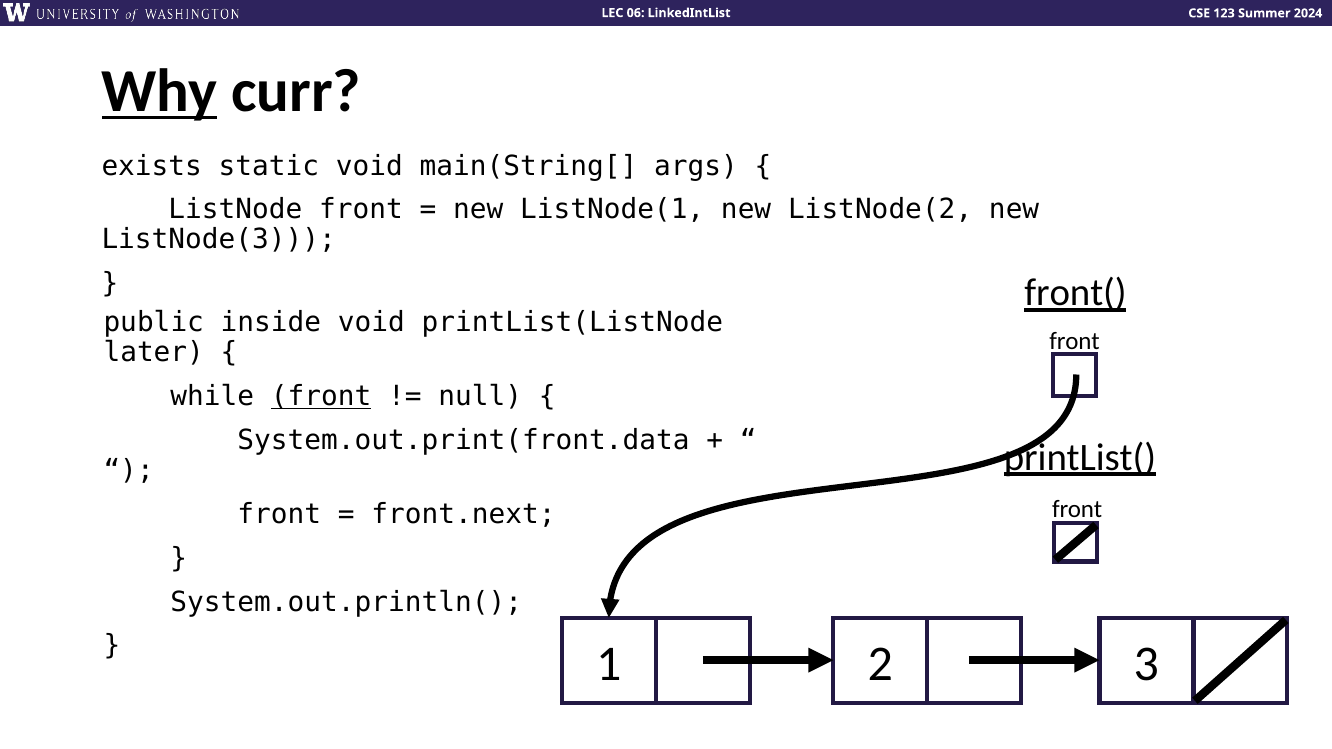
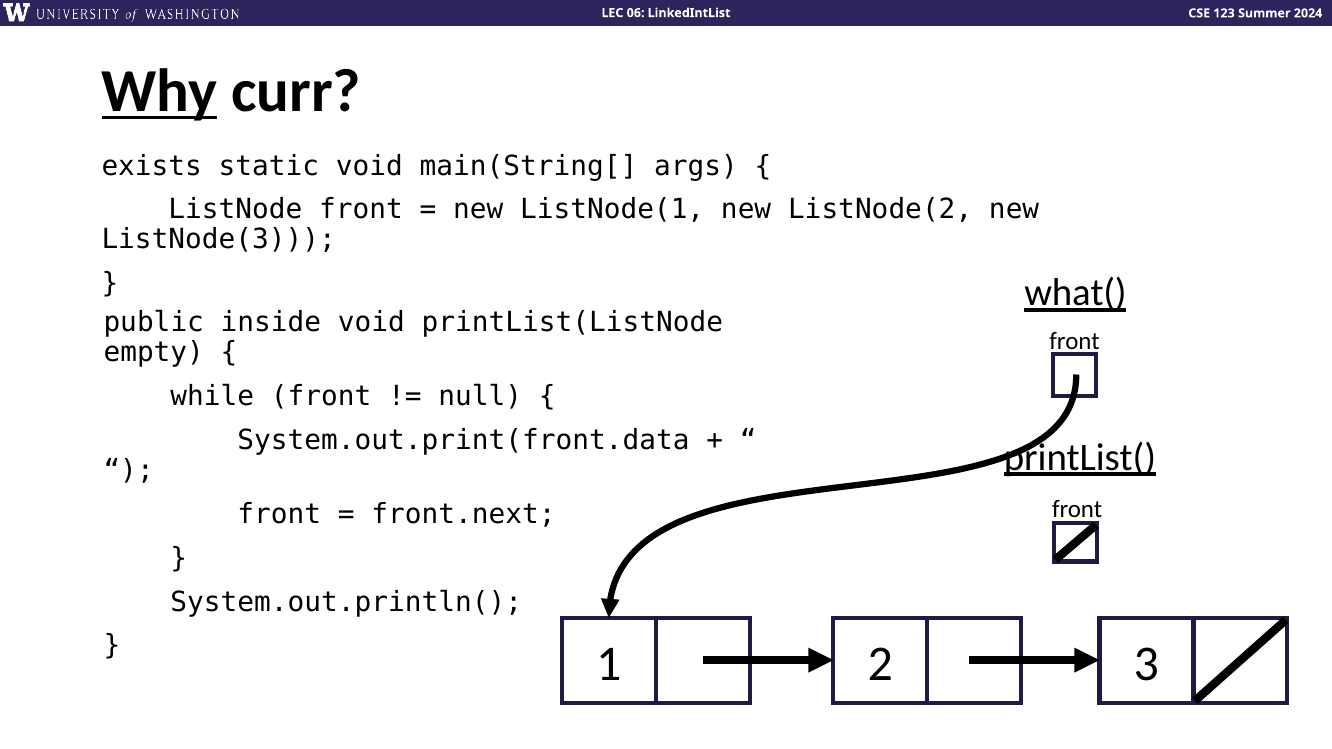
front(: front( -> what(
later: later -> empty
front at (321, 397) underline: present -> none
